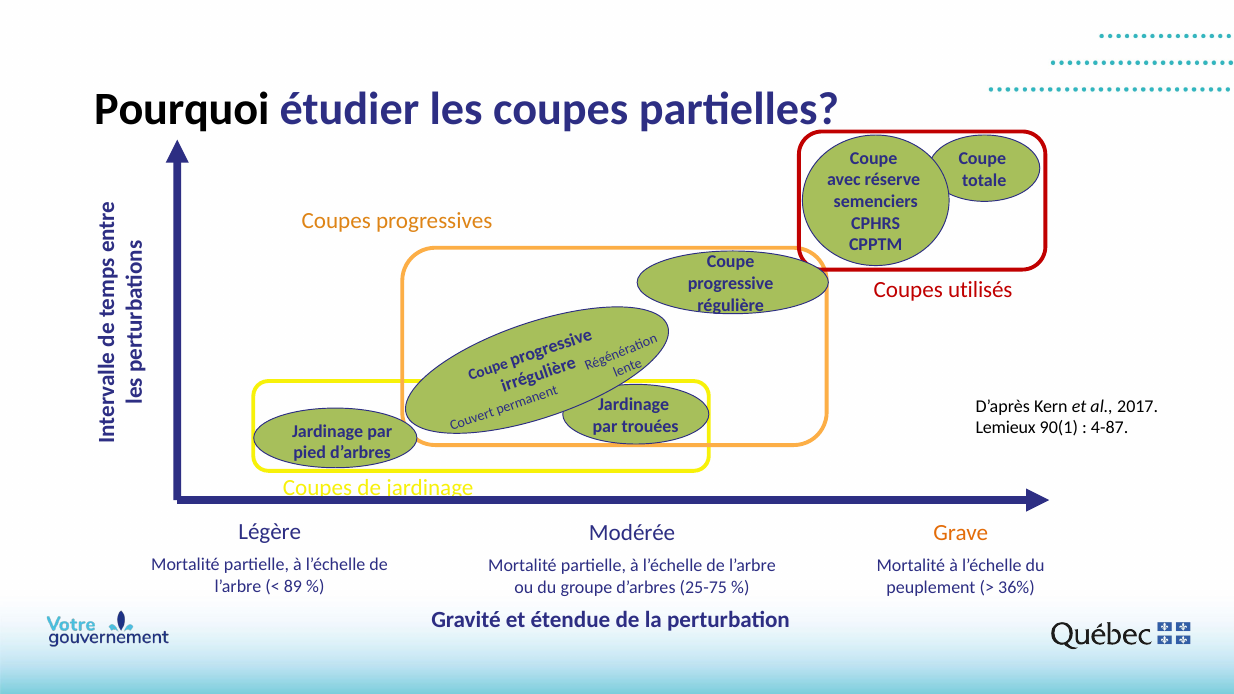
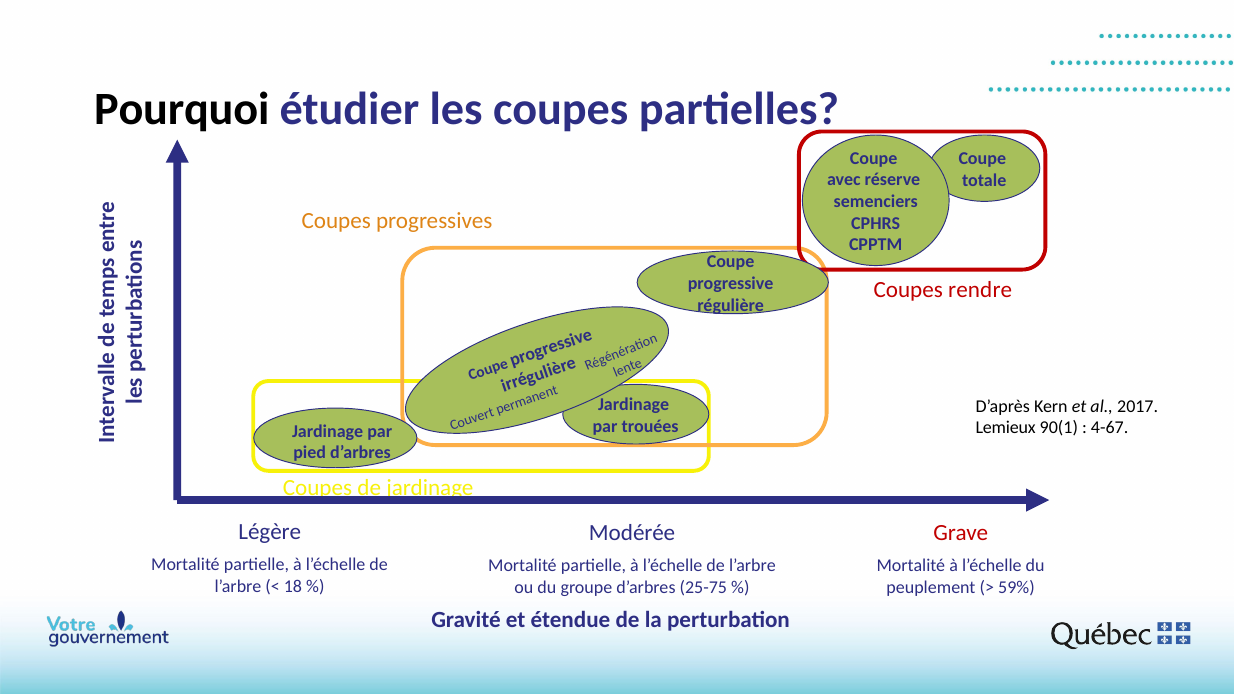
utilisés: utilisés -> rendre
4-87: 4-87 -> 4-67
Grave colour: orange -> red
89: 89 -> 18
36%: 36% -> 59%
